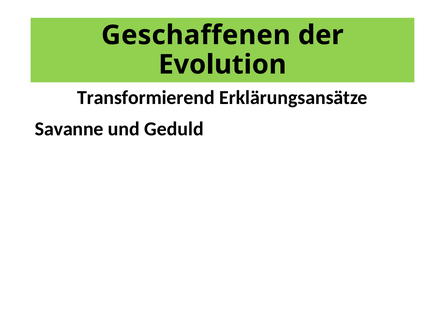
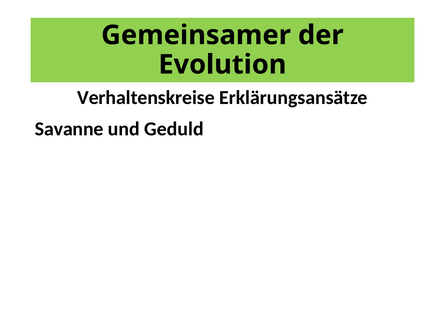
Geschaffenen: Geschaffenen -> Gemeinsamer
Transformierend: Transformierend -> Verhaltenskreise
